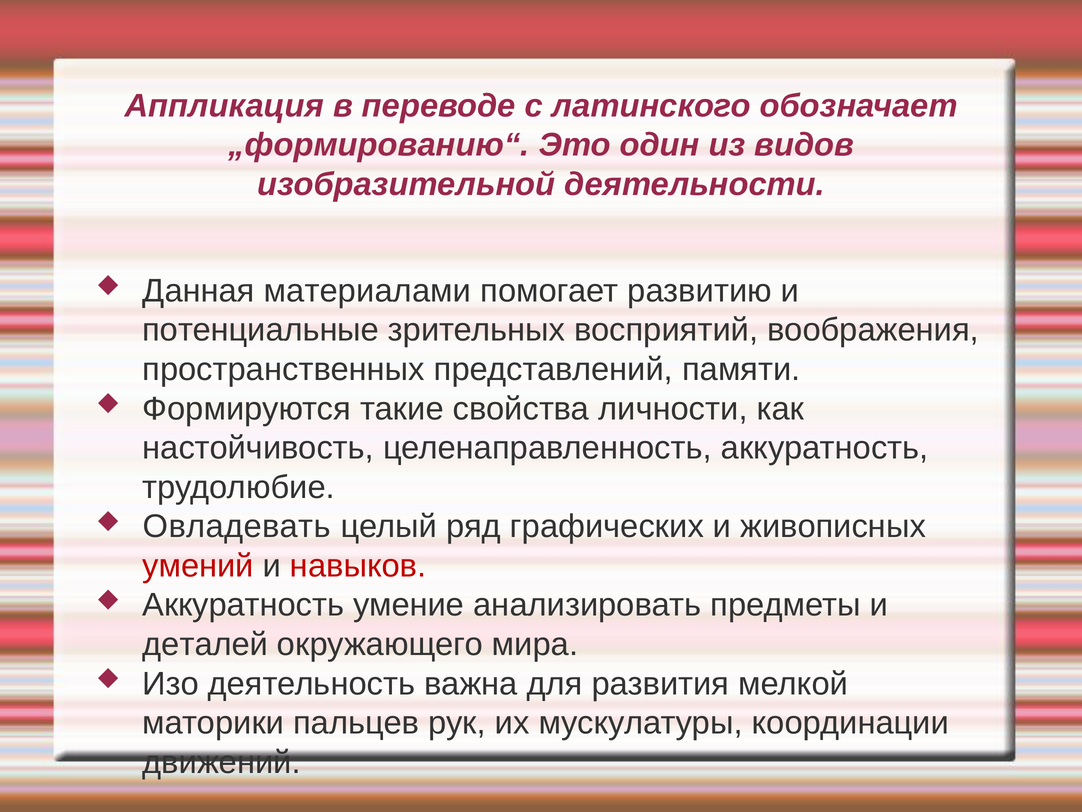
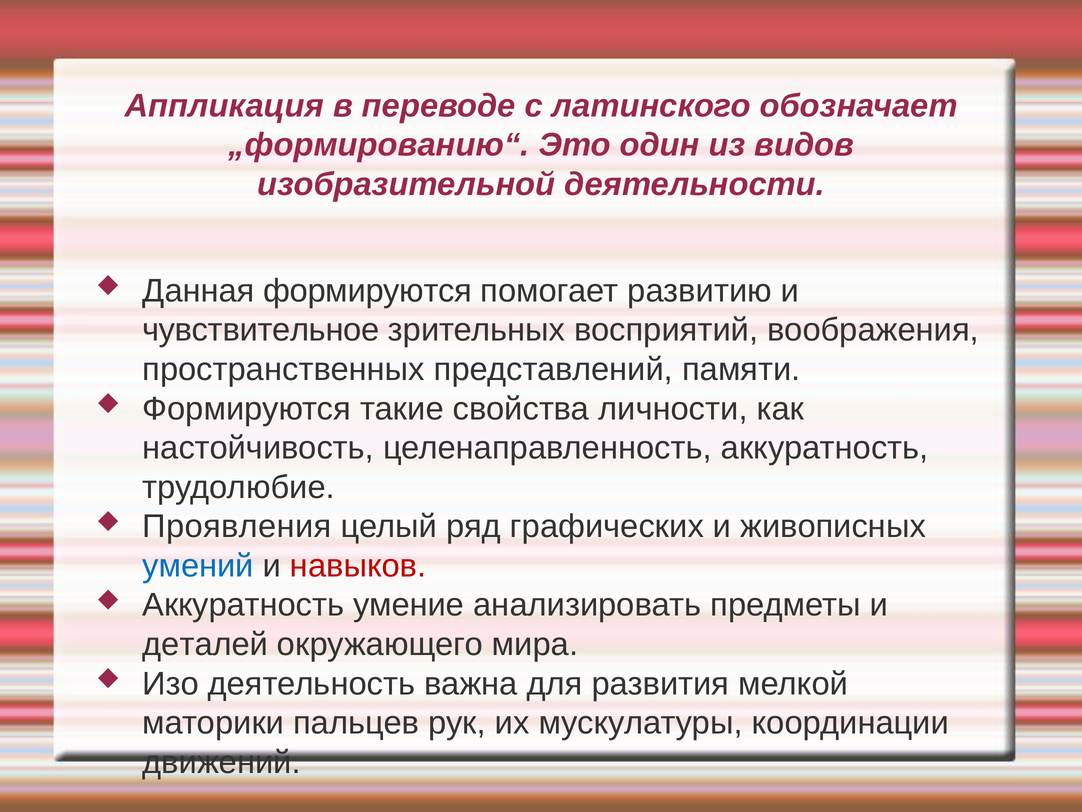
Данная материалами: материалами -> формируются
потенциальные: потенциальные -> чувствительное
Овладевать: Овладевать -> Проявления
умений colour: red -> blue
